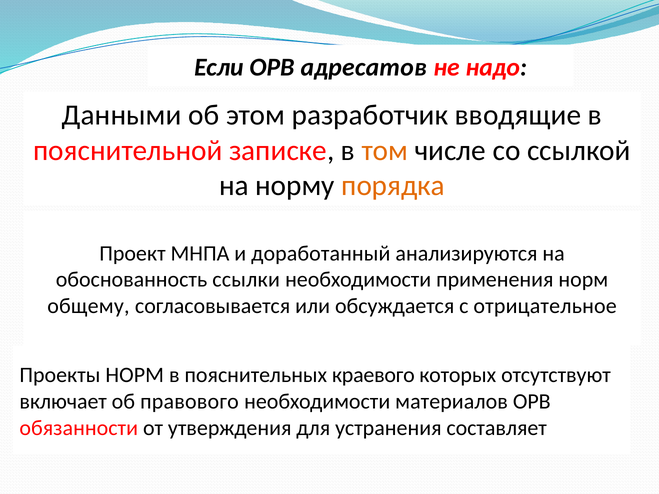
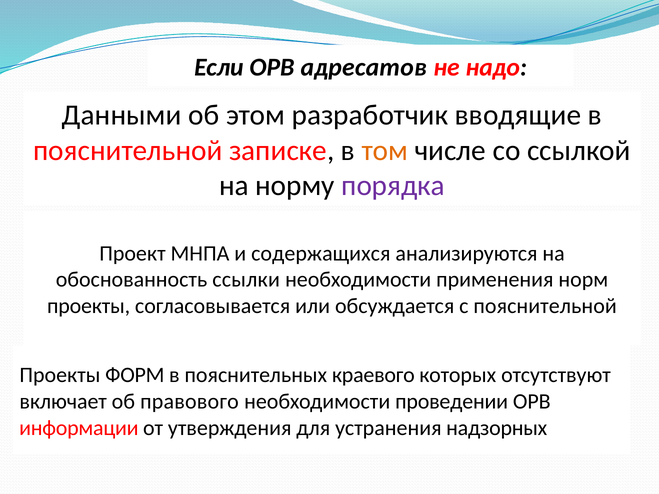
порядка colour: orange -> purple
доработанный: доработанный -> содержащихся
общему at (88, 306): общему -> проекты
с отрицательное: отрицательное -> пояснительной
Проекты НОРМ: НОРМ -> ФОРМ
материалов: материалов -> проведении
обязанности: обязанности -> информации
составляет: составляет -> надзорных
